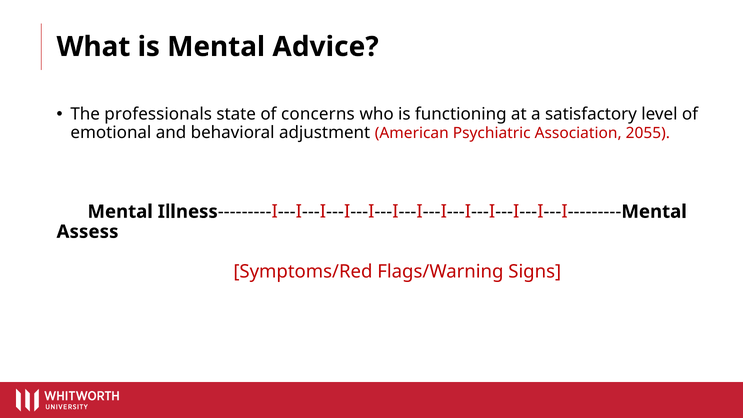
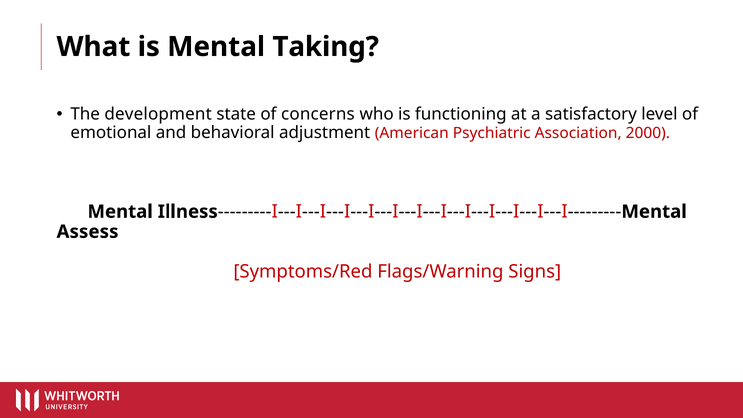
Advice: Advice -> Taking
professionals: professionals -> development
2055: 2055 -> 2000
